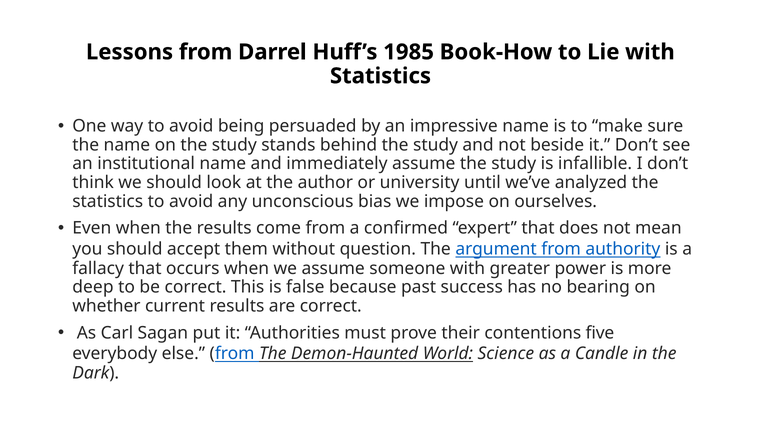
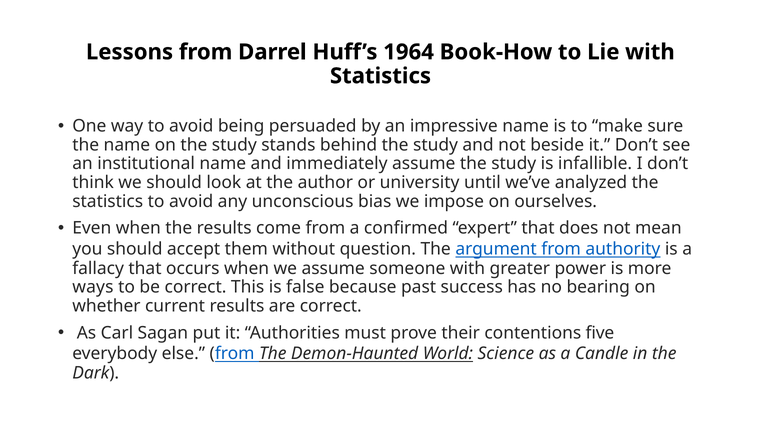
1985: 1985 -> 1964
deep: deep -> ways
